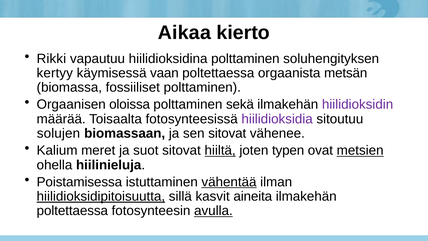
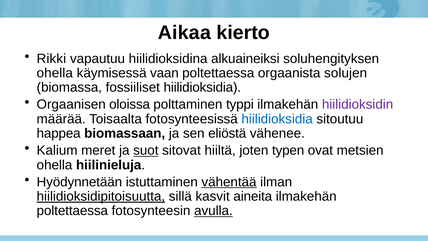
hiilidioksidina polttaminen: polttaminen -> alkuaineiksi
kertyy at (55, 73): kertyy -> ohella
metsän: metsän -> solujen
fossiiliset polttaminen: polttaminen -> hiilidioksidia
sekä: sekä -> typpi
hiilidioksidia at (277, 119) colour: purple -> blue
solujen: solujen -> happea
sen sitovat: sitovat -> eliöstä
suot underline: none -> present
hiiltä underline: present -> none
metsien underline: present -> none
Poistamisessa: Poistamisessa -> Hyödynnetään
